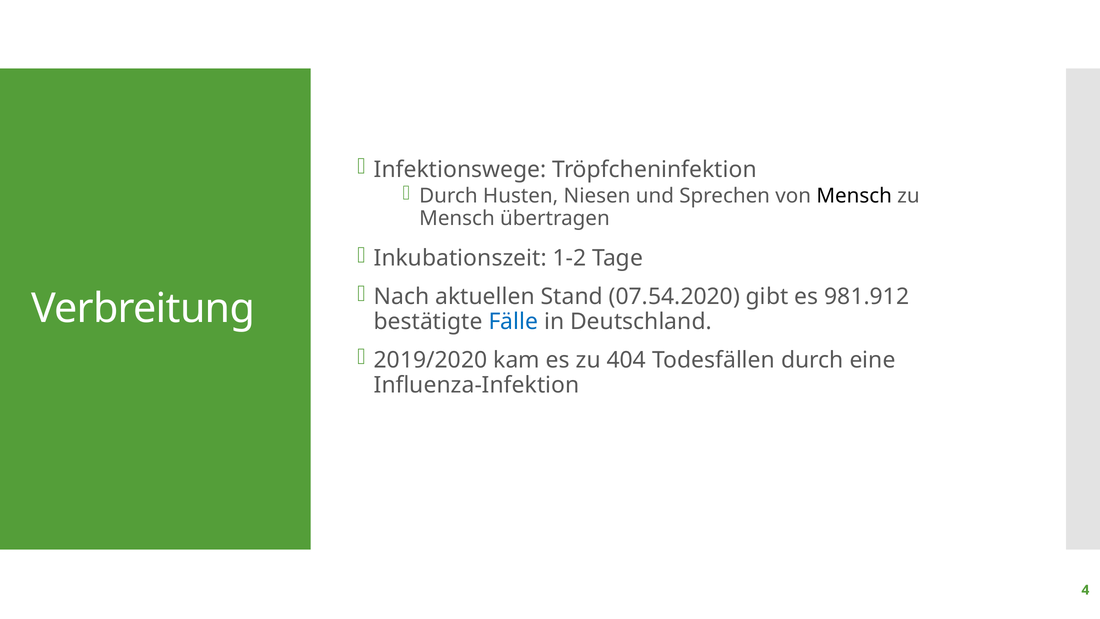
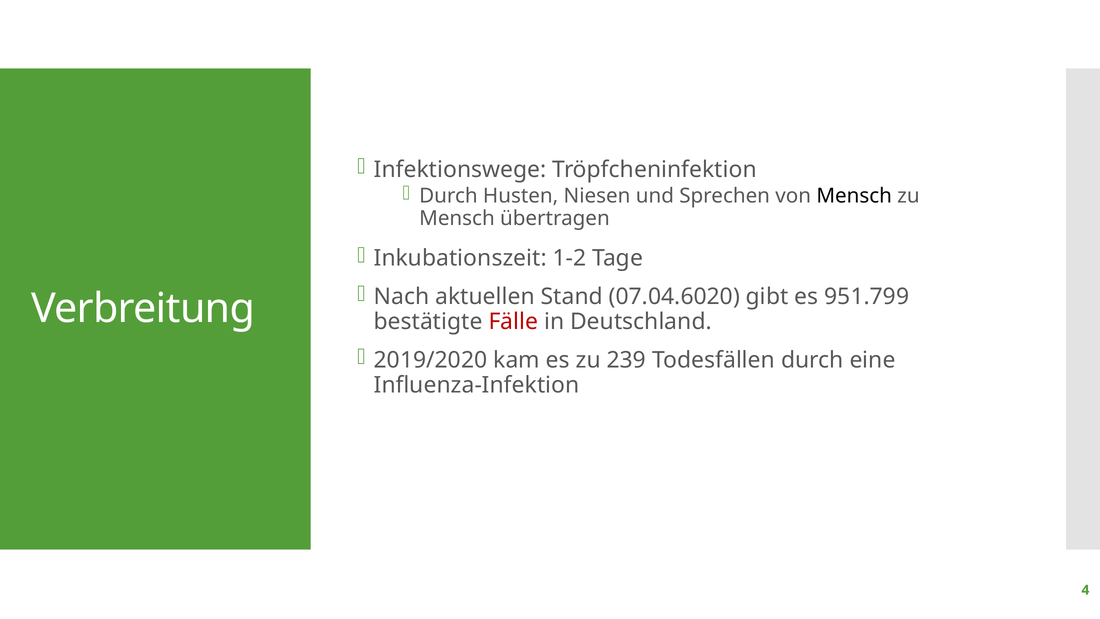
07.54.2020: 07.54.2020 -> 07.04.6020
981.912: 981.912 -> 951.799
Fälle colour: blue -> red
404: 404 -> 239
